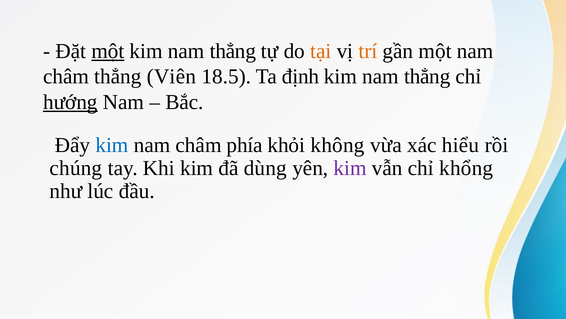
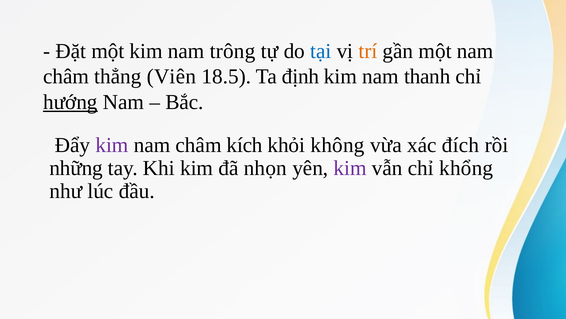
một at (108, 51) underline: present -> none
thẳng at (233, 51): thẳng -> trông
tại colour: orange -> blue
thẳng at (427, 76): thẳng -> thanh
kim at (112, 145) colour: blue -> purple
phía: phía -> kích
hiểu: hiểu -> đích
chúng: chúng -> những
dùng: dùng -> nhọn
